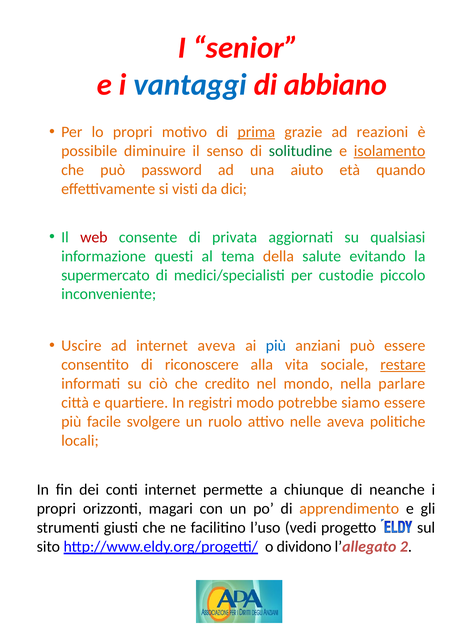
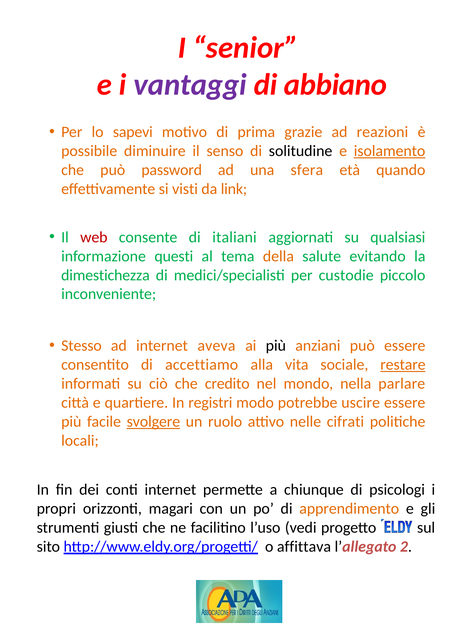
vantaggi colour: blue -> purple
lo propri: propri -> sapevi
prima underline: present -> none
solitudine colour: green -> black
aiuto: aiuto -> sfera
dici: dici -> link
privata: privata -> italiani
supermercato: supermercato -> dimestichezza
Uscire: Uscire -> Stesso
più at (276, 346) colour: blue -> black
riconoscere: riconoscere -> accettiamo
siamo: siamo -> uscire
svolgere underline: none -> present
nelle aveva: aveva -> cifrati
neanche: neanche -> psicologi
dividono: dividono -> affittava
